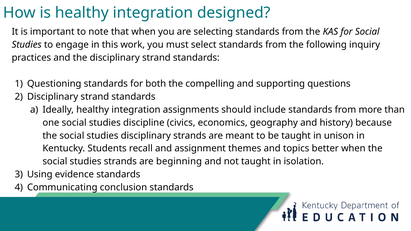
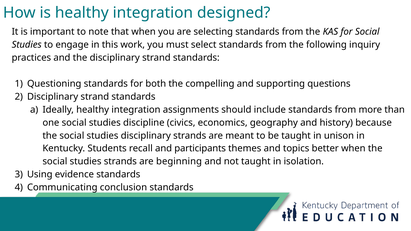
assignment: assignment -> participants
